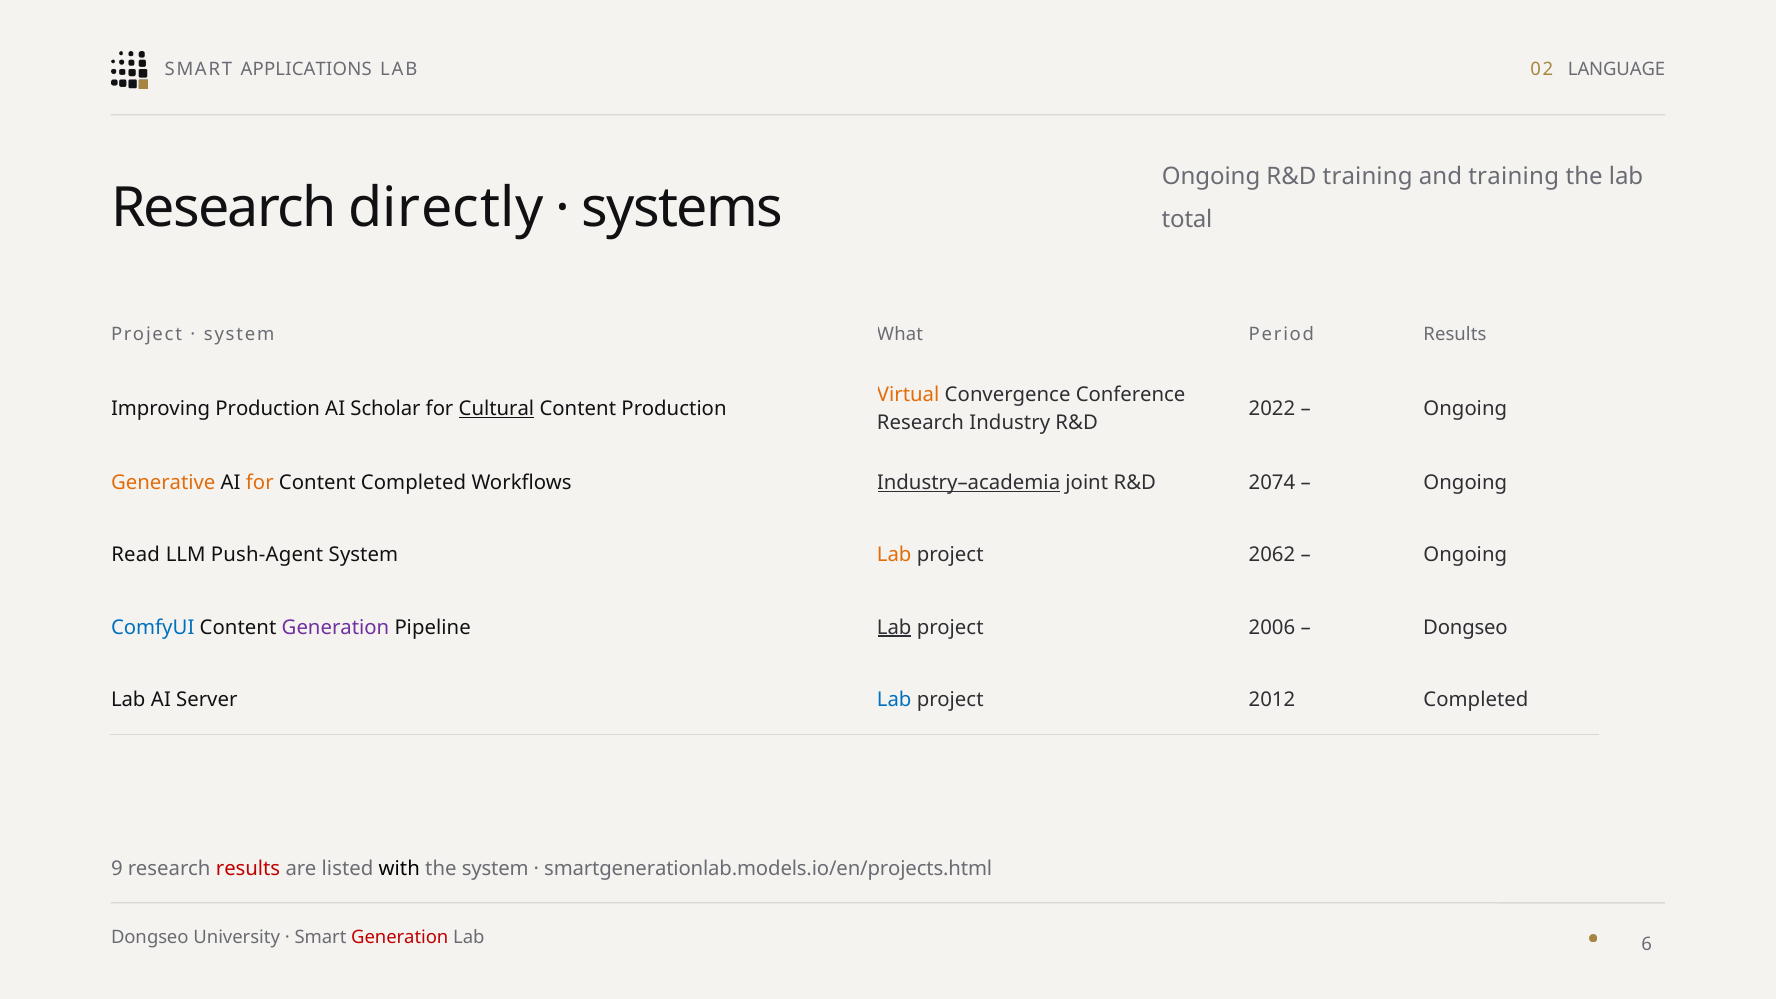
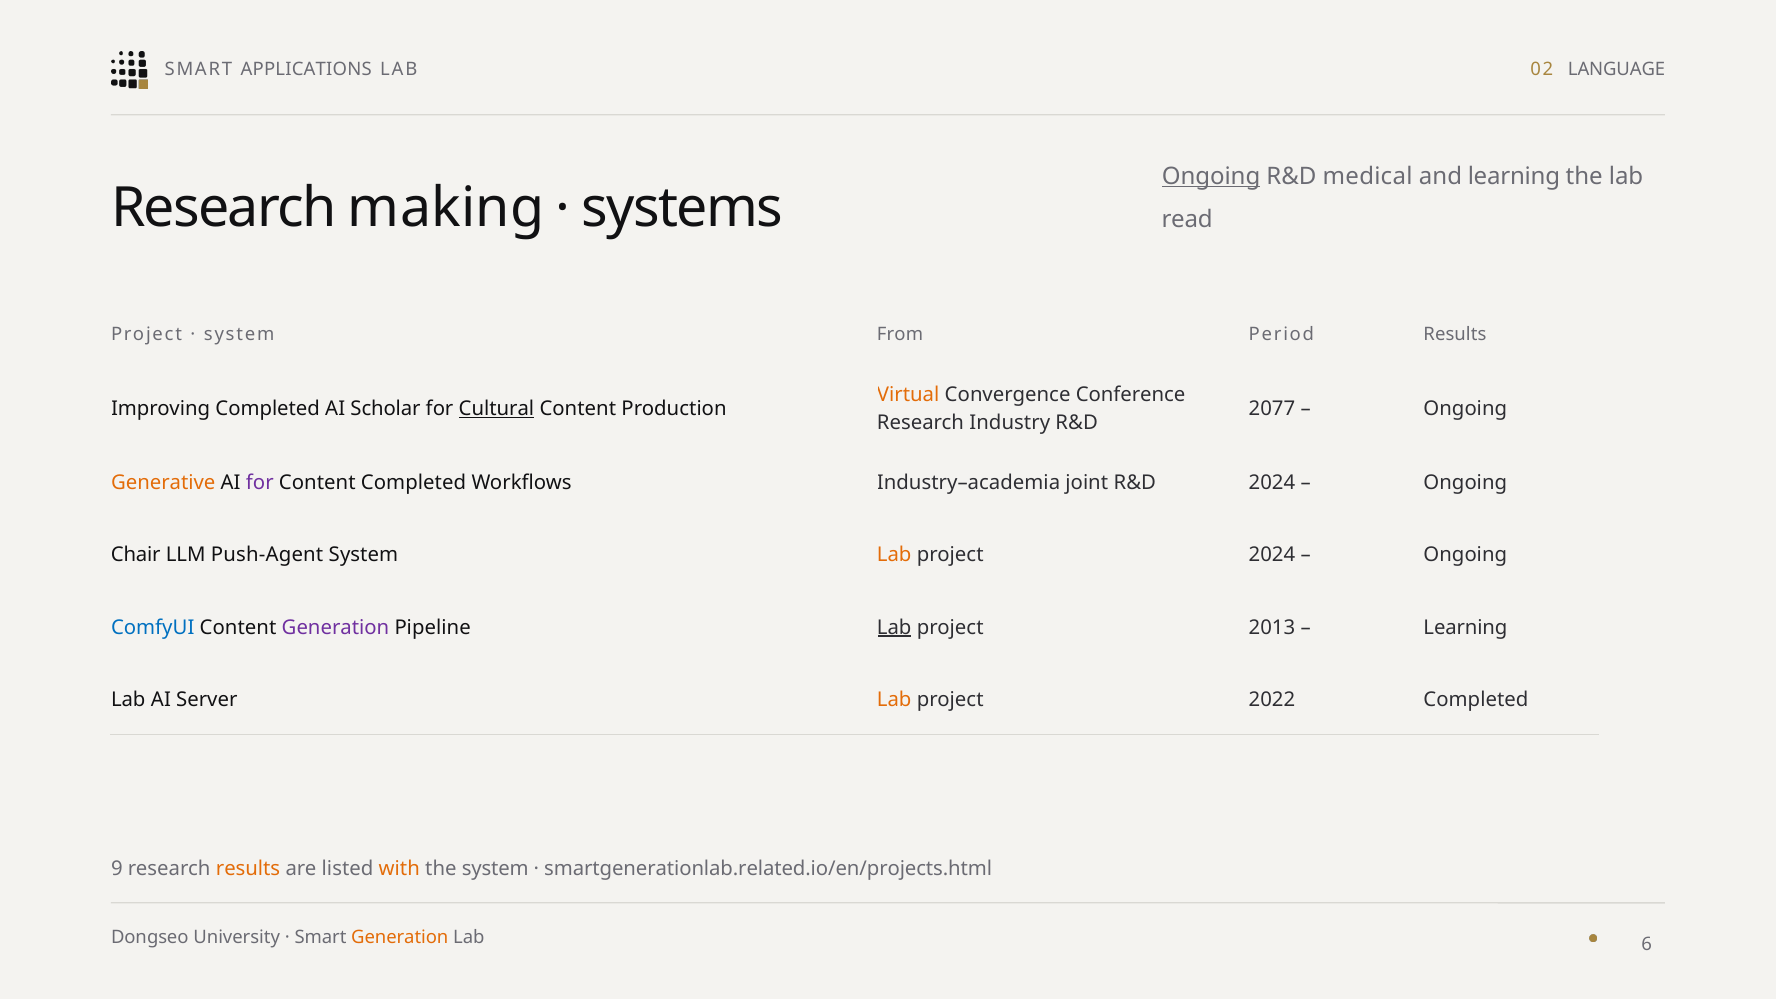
Ongoing at (1211, 176) underline: none -> present
R&D training: training -> medical
and training: training -> learning
directly: directly -> making
total: total -> read
What: What -> From
Improving Production: Production -> Completed
2022: 2022 -> 2077
for at (260, 483) colour: orange -> purple
Industry–academia underline: present -> none
R&D 2074: 2074 -> 2024
Read: Read -> Chair
project 2062: 2062 -> 2024
2006: 2006 -> 2013
Dongseo at (1465, 627): Dongseo -> Learning
Lab at (894, 699) colour: blue -> orange
2012: 2012 -> 2022
results at (248, 869) colour: red -> orange
with colour: black -> orange
smartgenerationlab.models.io/en/projects.html: smartgenerationlab.models.io/en/projects.html -> smartgenerationlab.related.io/en/projects.html
Generation at (400, 937) colour: red -> orange
